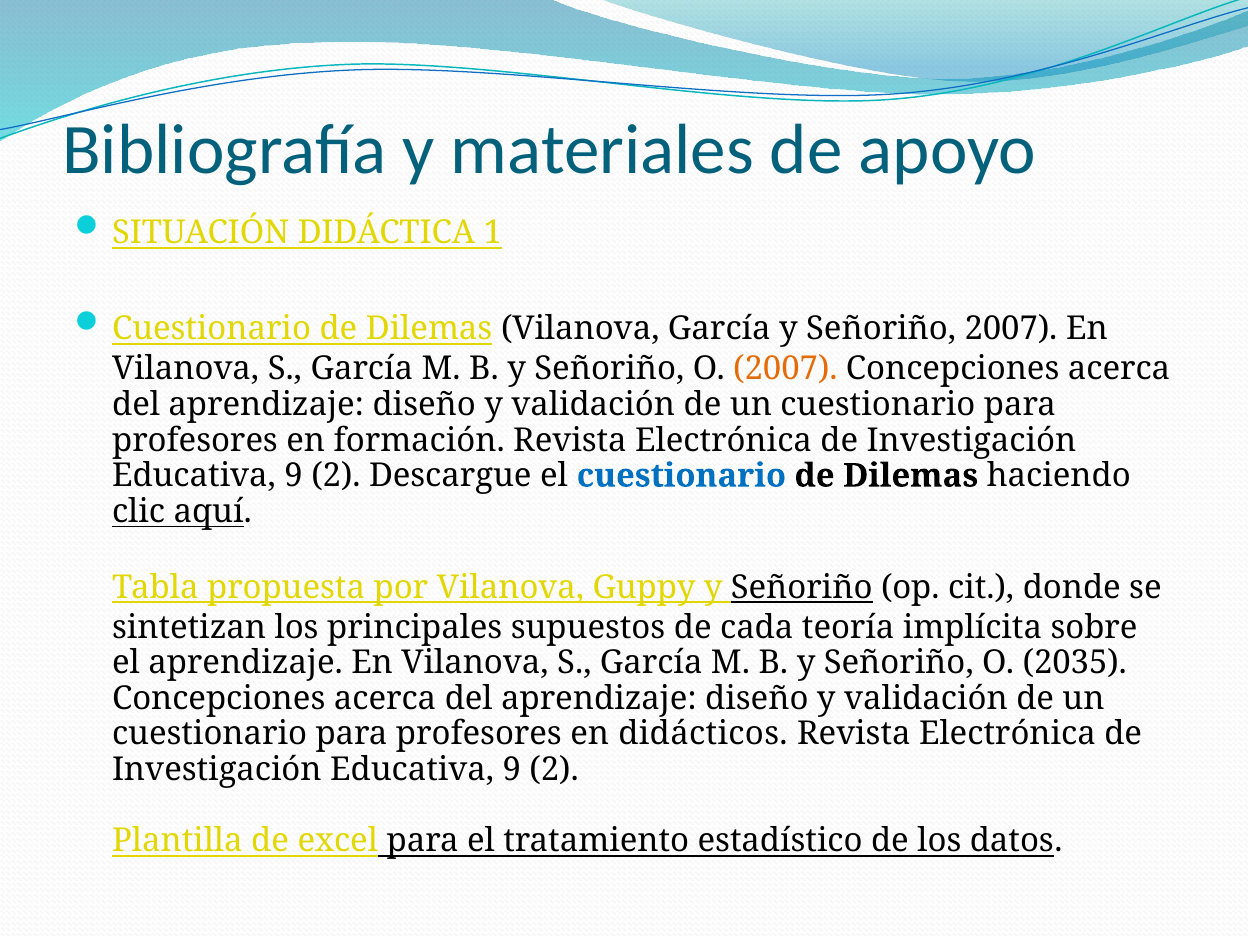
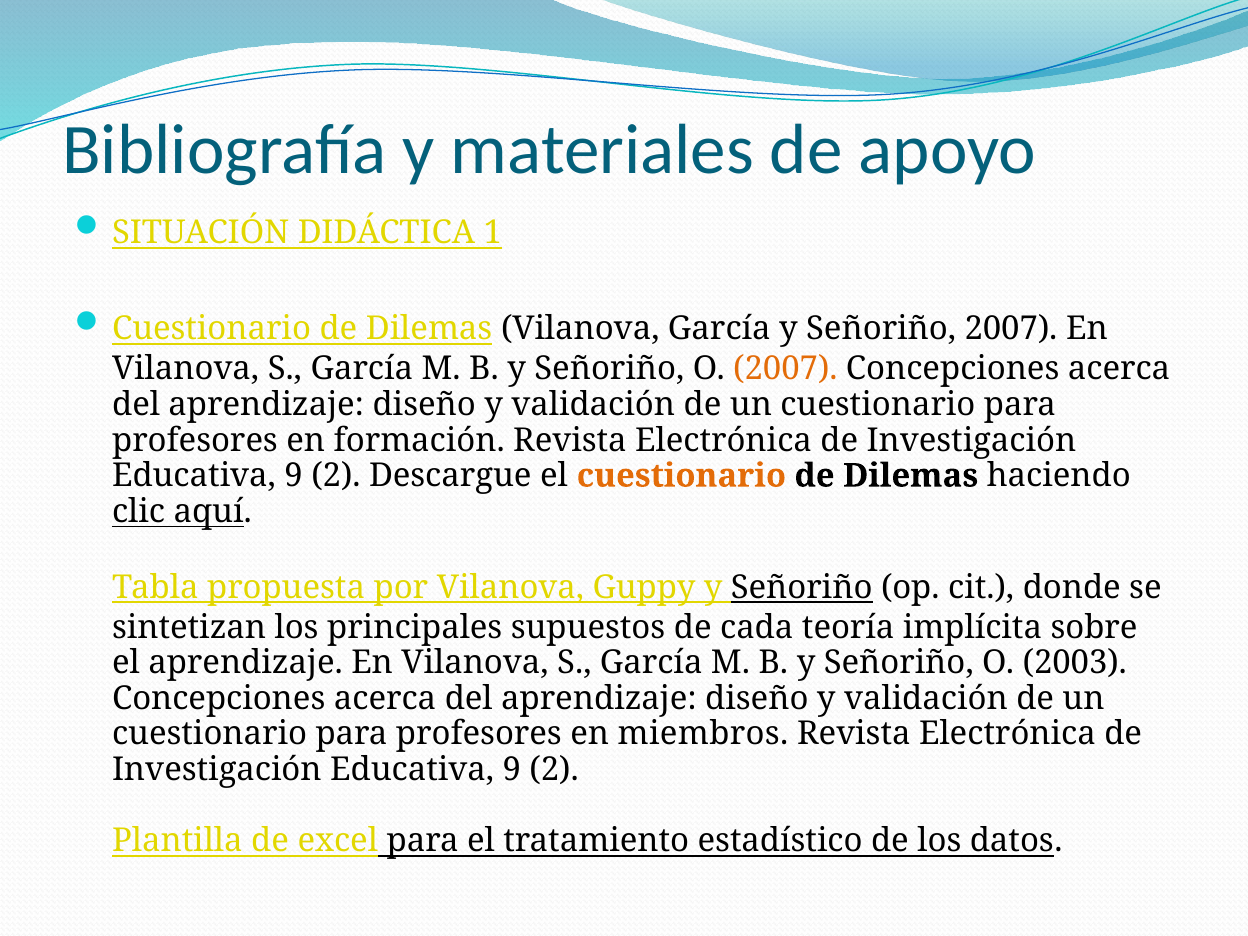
cuestionario at (681, 476) colour: blue -> orange
2035: 2035 -> 2003
didácticos: didácticos -> miembros
